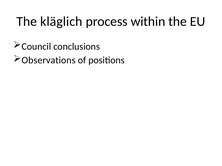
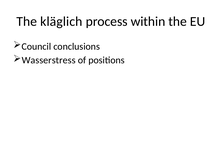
Observations: Observations -> Wasserstress
